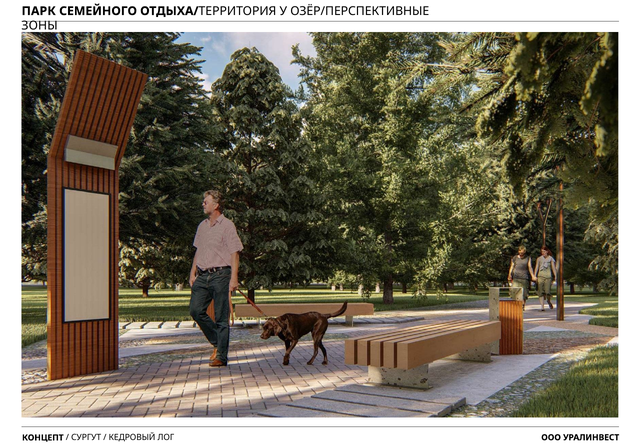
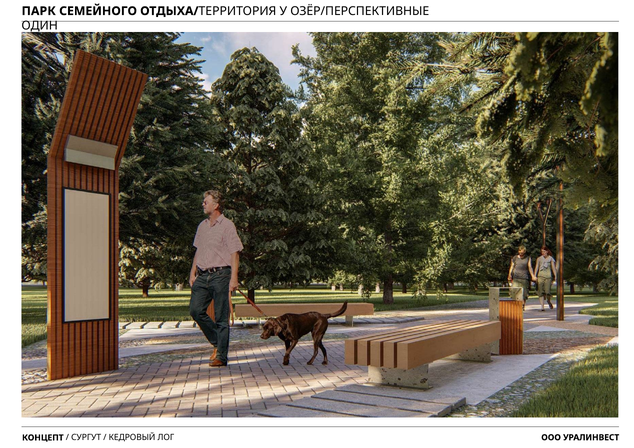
ЗОНЫ: ЗОНЫ -> ОДИН
